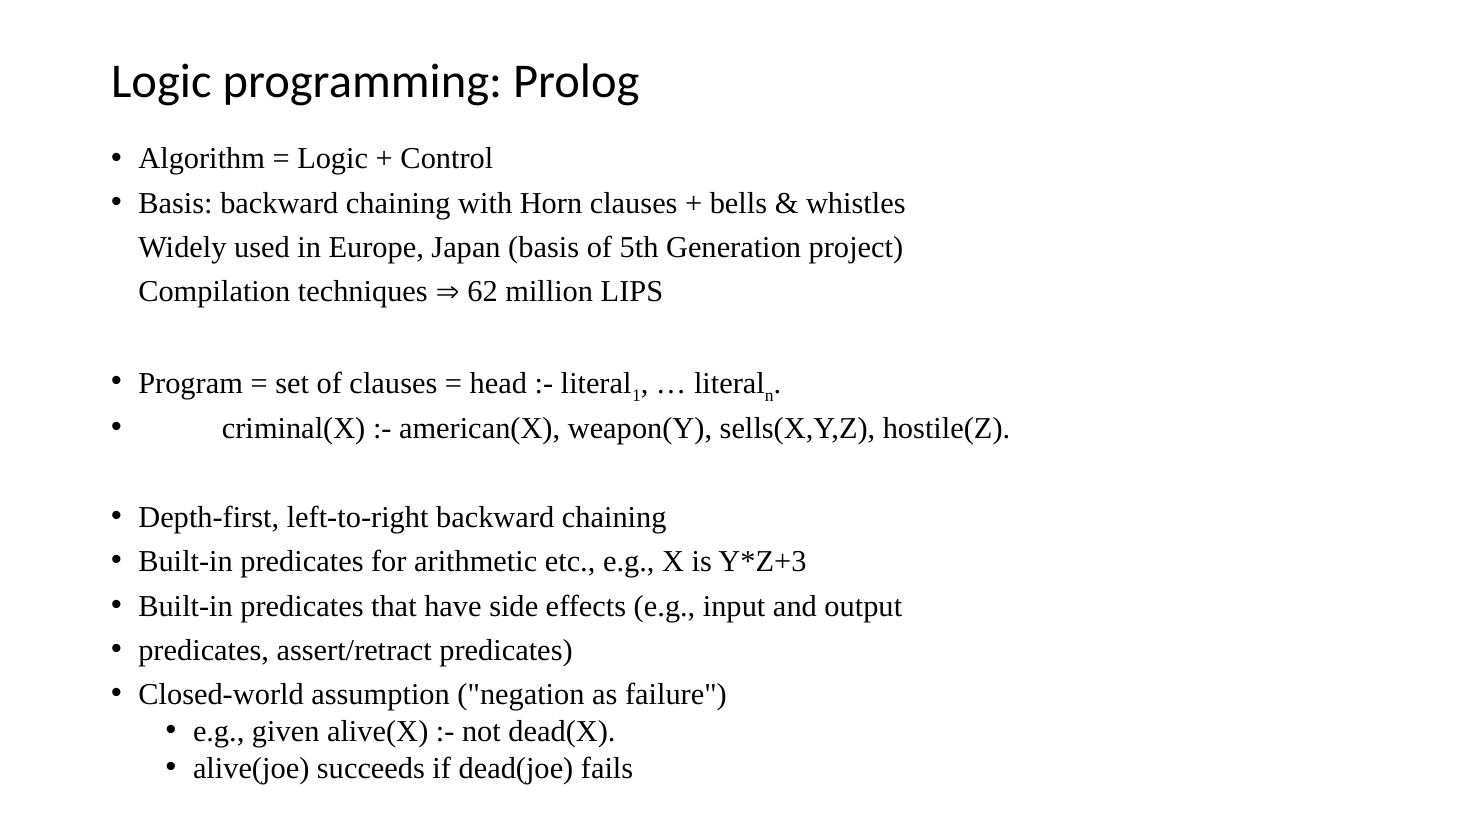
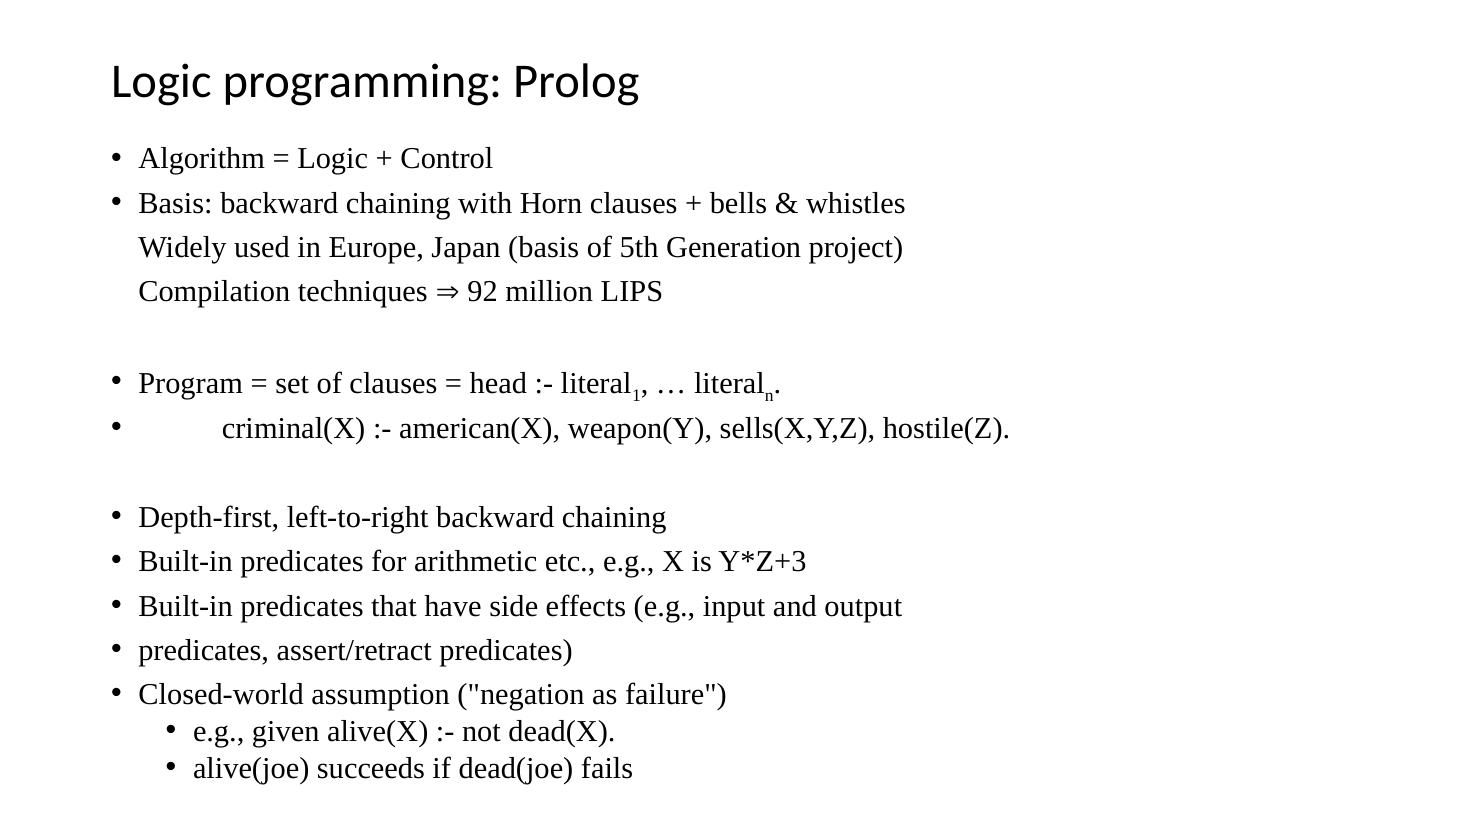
62: 62 -> 92
